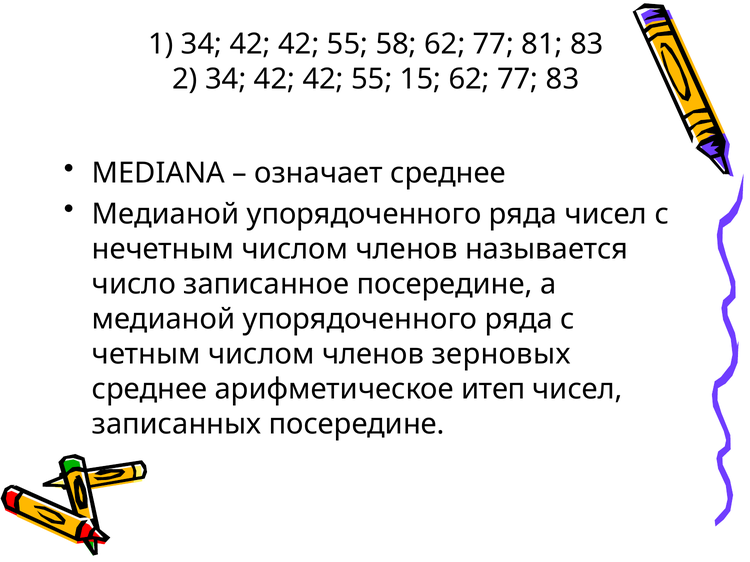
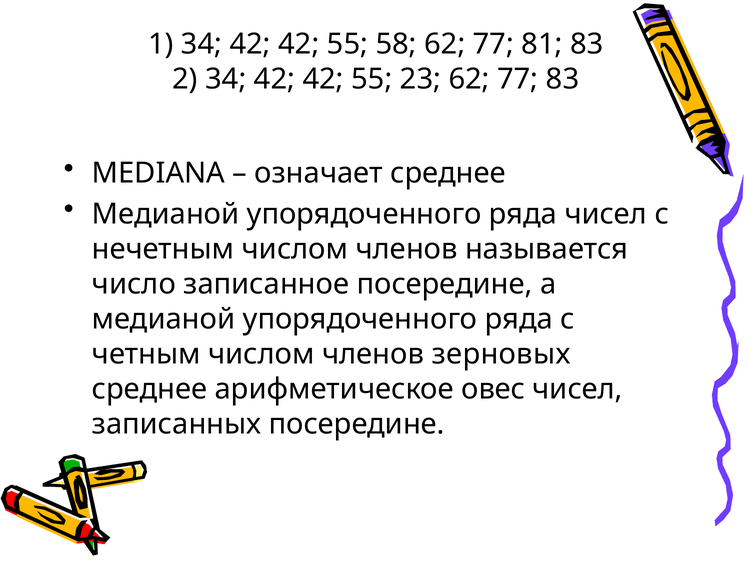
15: 15 -> 23
итеп: итеп -> овес
